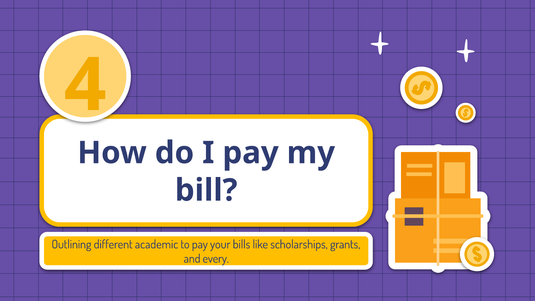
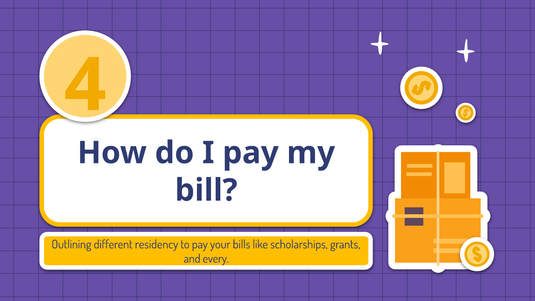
academic: academic -> residency
